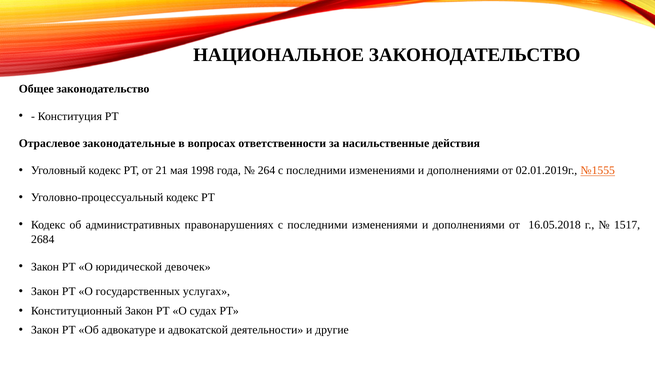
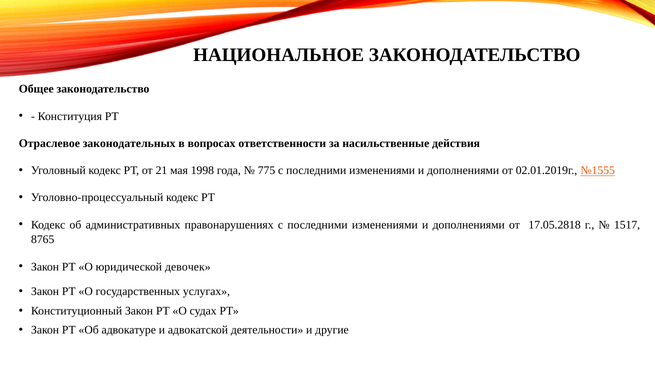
законодательные: законодательные -> законодательных
264: 264 -> 775
16.05.2018: 16.05.2018 -> 17.05.2818
2684: 2684 -> 8765
